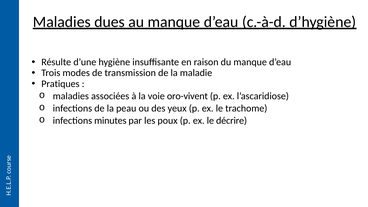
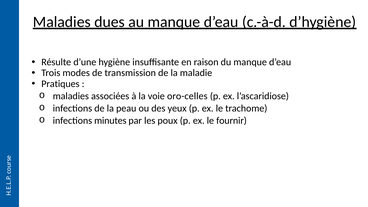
oro-vivent: oro-vivent -> oro-celles
décrire: décrire -> fournir
